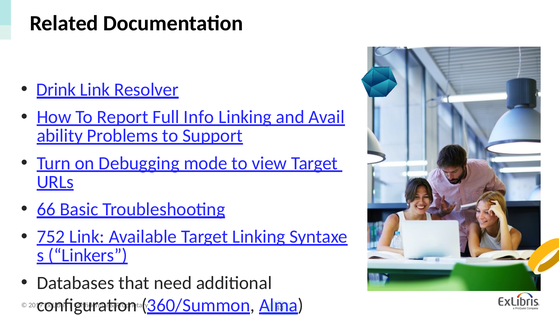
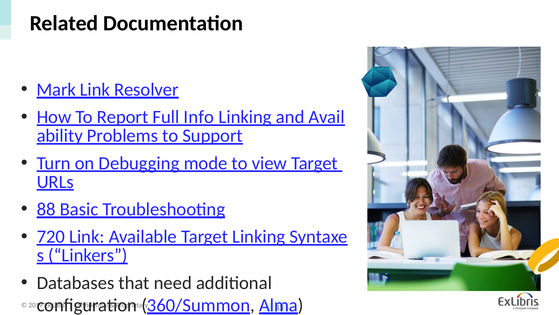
Drink: Drink -> Mark
66: 66 -> 88
752: 752 -> 720
